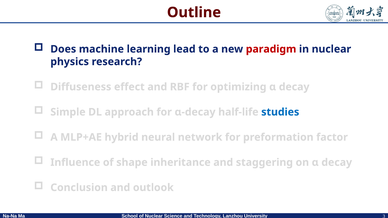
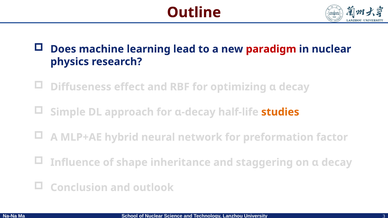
studies colour: blue -> orange
